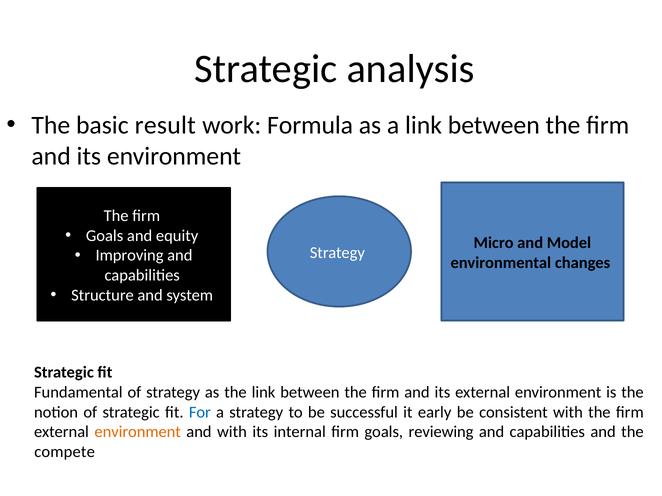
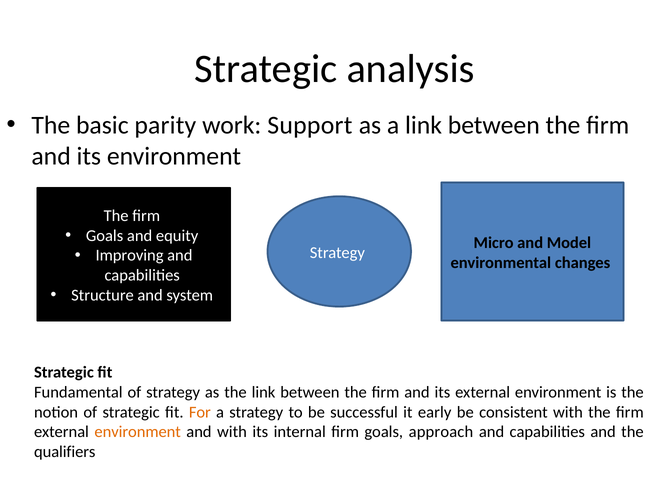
result: result -> parity
Formula: Formula -> Support
For colour: blue -> orange
reviewing: reviewing -> approach
compete: compete -> qualifiers
